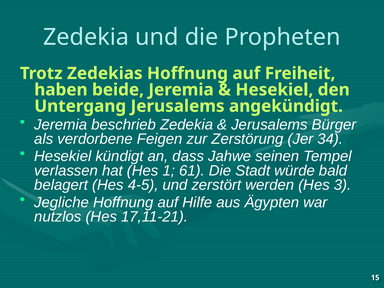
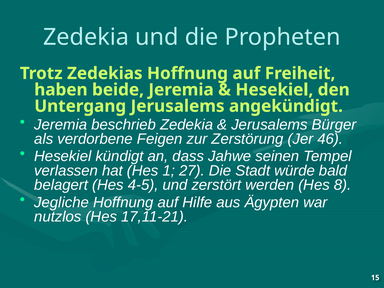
34: 34 -> 46
61: 61 -> 27
3: 3 -> 8
